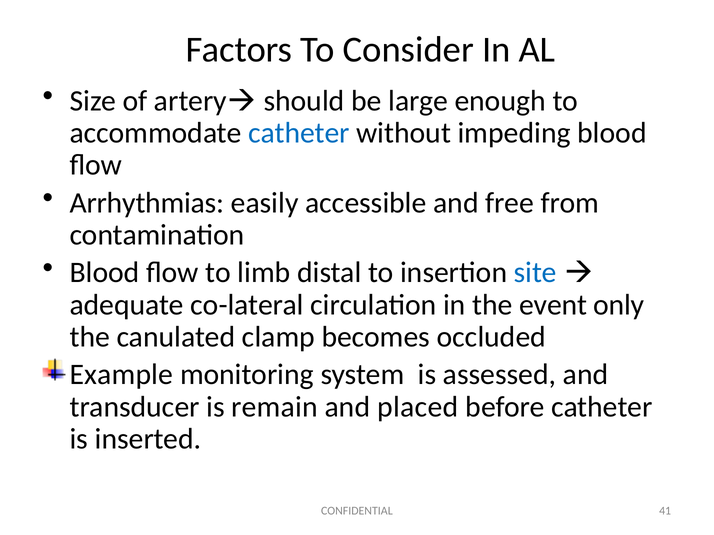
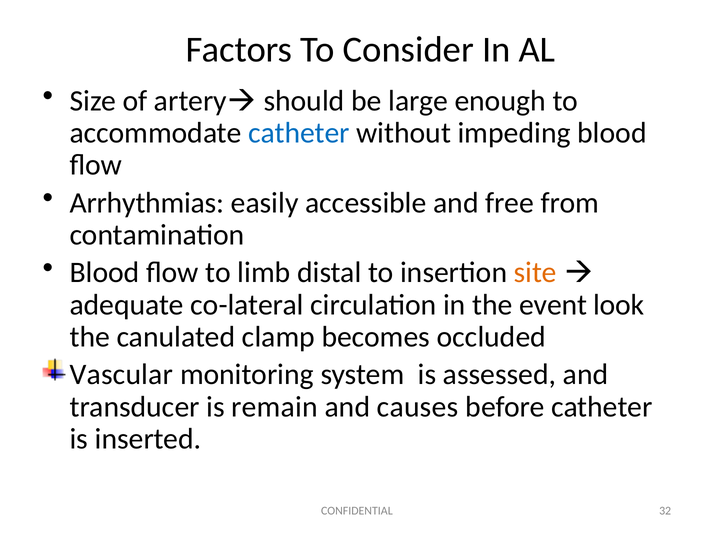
site colour: blue -> orange
only: only -> look
Example: Example -> Vascular
placed: placed -> causes
41: 41 -> 32
